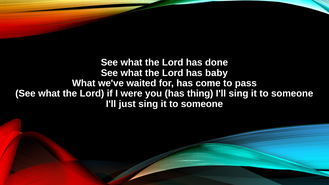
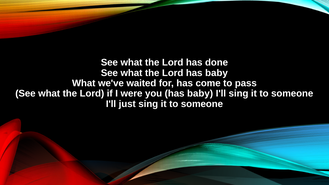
you has thing: thing -> baby
